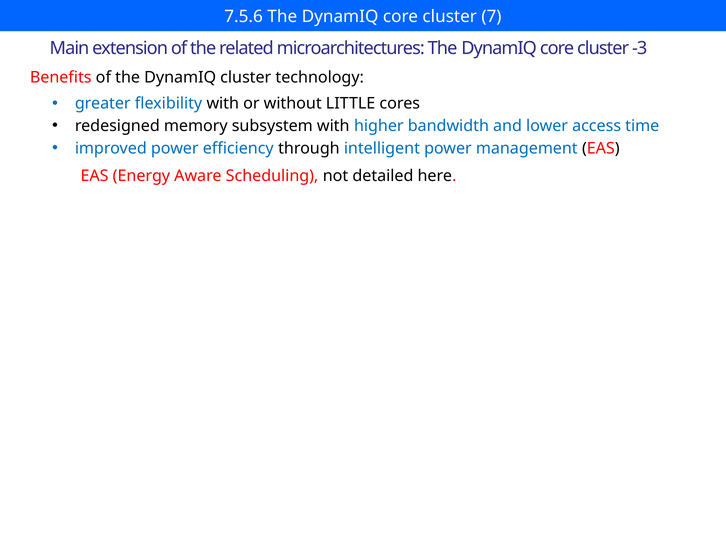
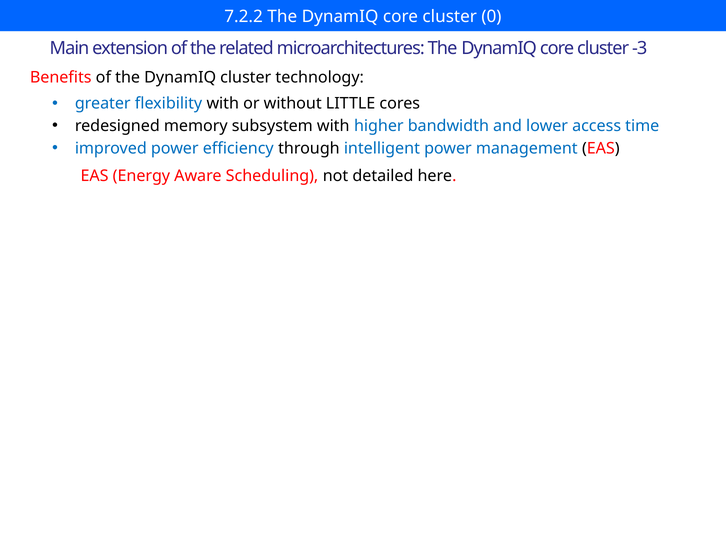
7.5.6: 7.5.6 -> 7.2.2
7: 7 -> 0
